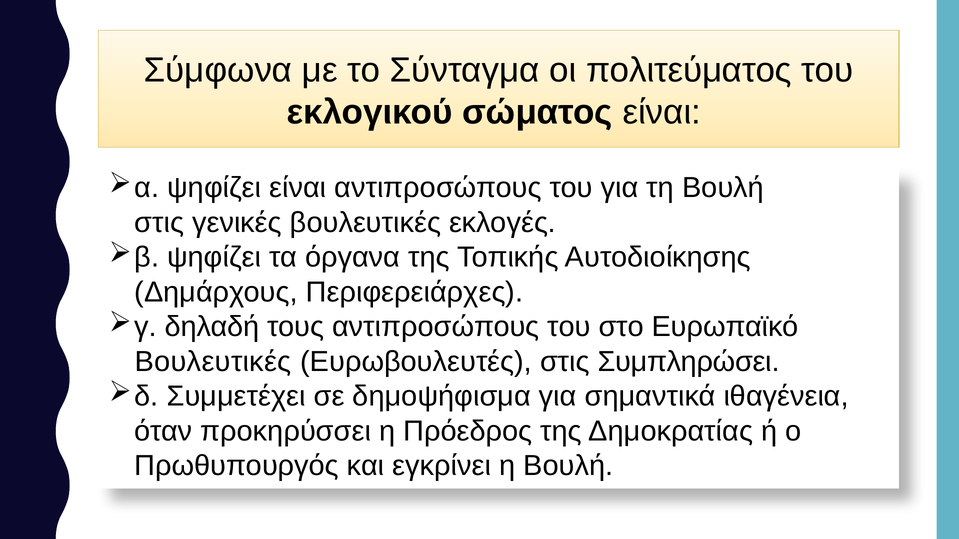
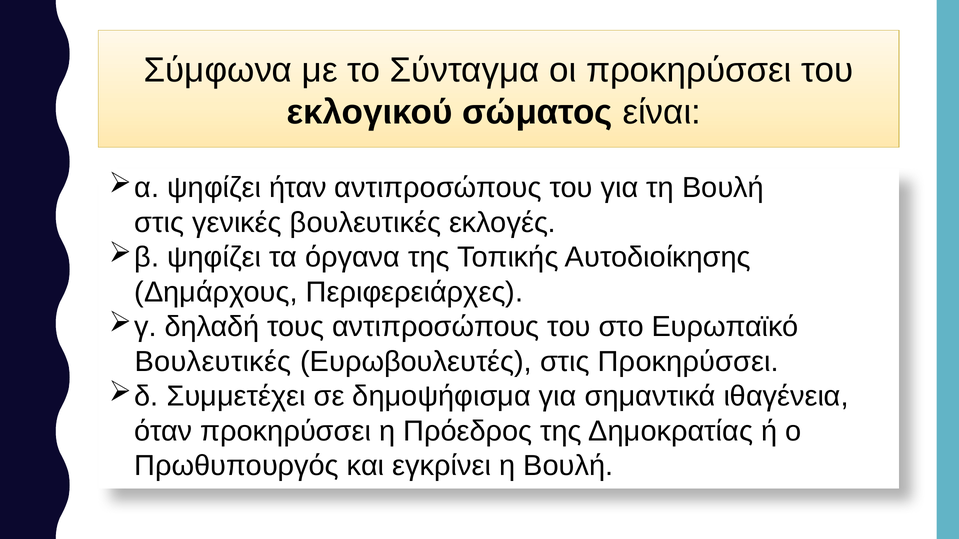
οι πολιτεύματος: πολιτεύματος -> προκηρύσσει
ψηφίζει είναι: είναι -> ήταν
στις Συμπληρώσει: Συμπληρώσει -> Προκηρύσσει
